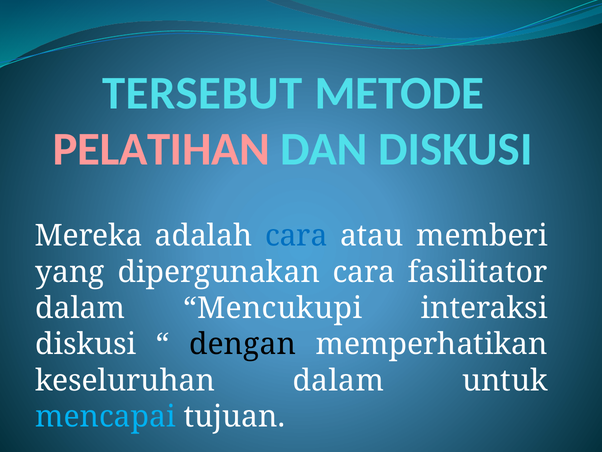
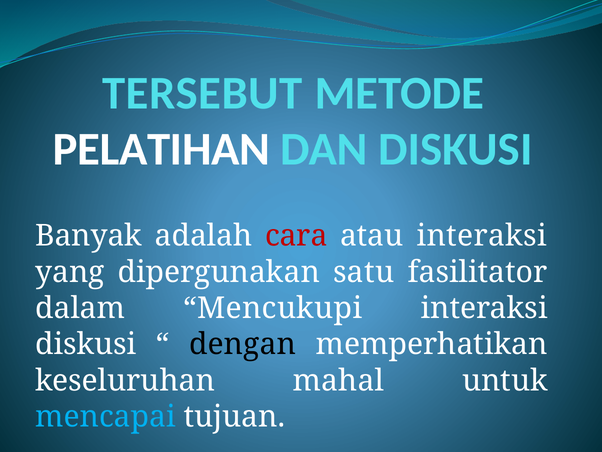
PELATIHAN colour: pink -> white
Mereka: Mereka -> Banyak
cara at (296, 236) colour: blue -> red
atau memberi: memberi -> interaksi
dipergunakan cara: cara -> satu
keseluruhan dalam: dalam -> mahal
